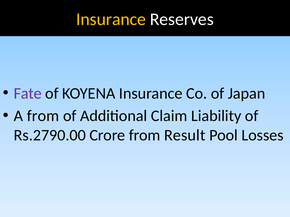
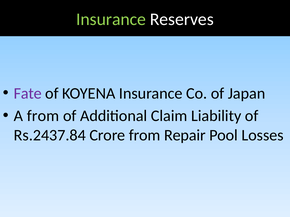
Insurance at (111, 19) colour: yellow -> light green
Rs.2790.00: Rs.2790.00 -> Rs.2437.84
Result: Result -> Repair
